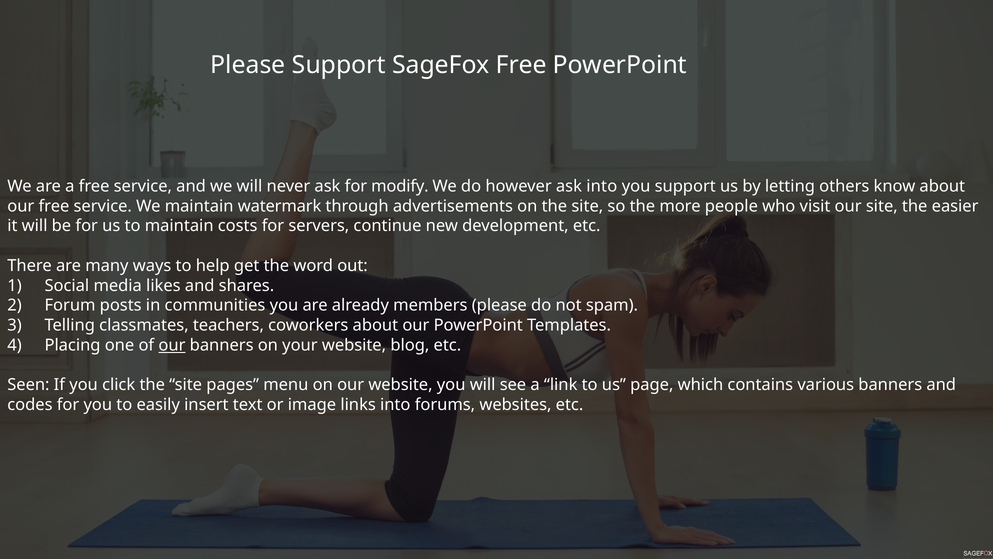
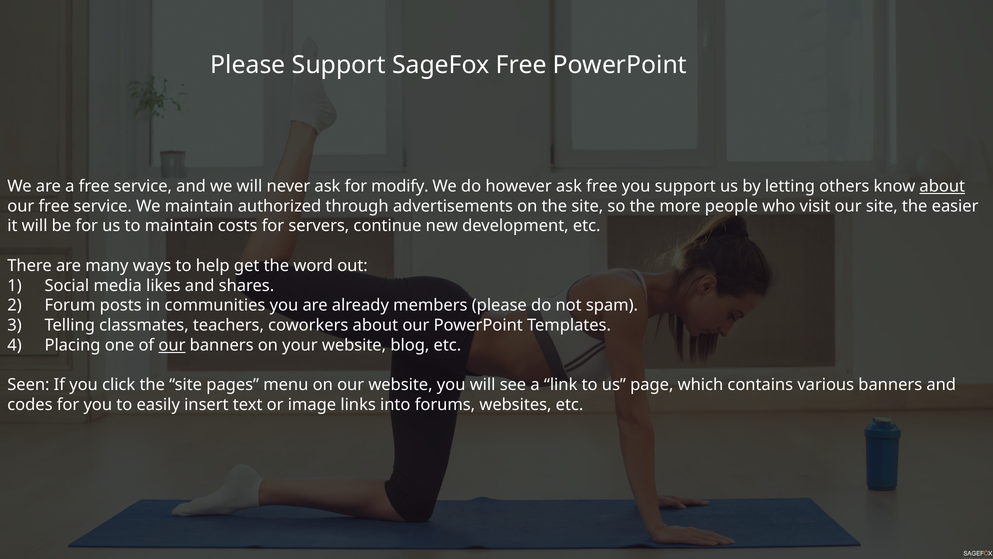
ask into: into -> free
about at (942, 186) underline: none -> present
watermark: watermark -> authorized
